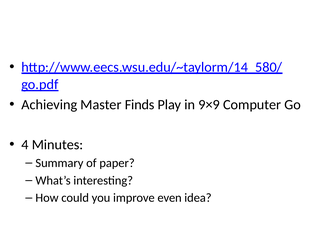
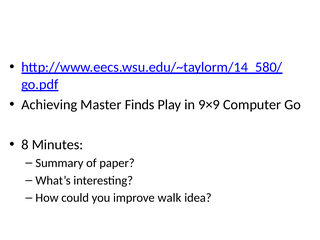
4: 4 -> 8
even: even -> walk
